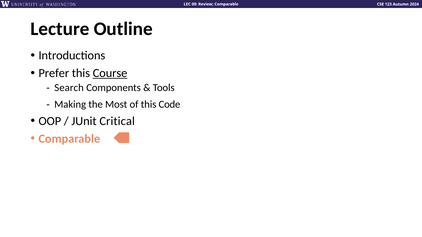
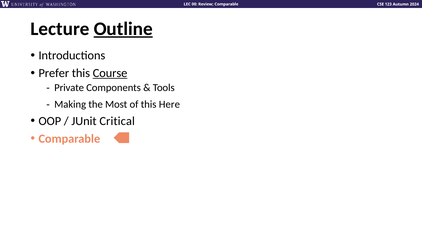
Outline underline: none -> present
Search: Search -> Private
Code: Code -> Here
